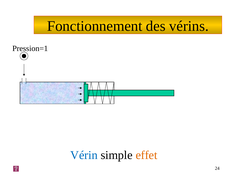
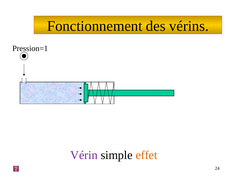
Vérin colour: blue -> purple
